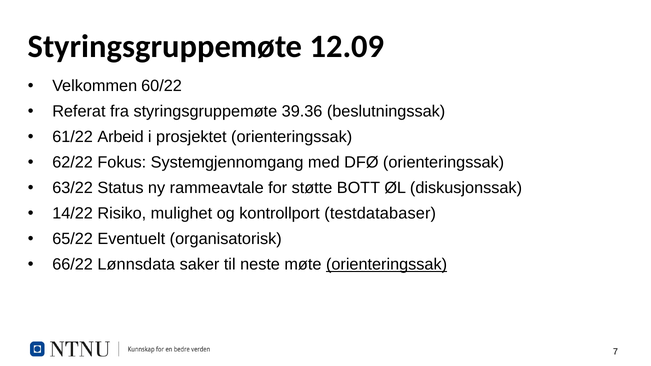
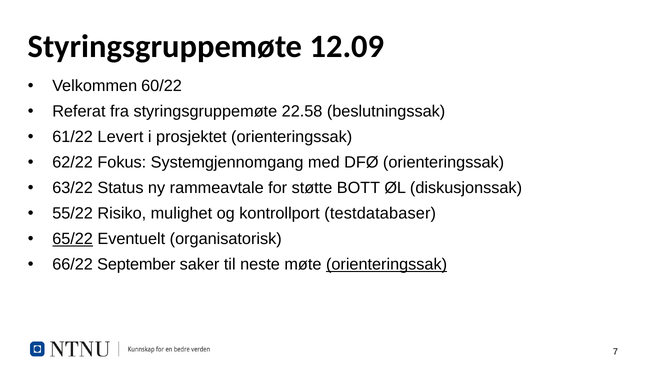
39.36: 39.36 -> 22.58
Arbeid: Arbeid -> Levert
14/22: 14/22 -> 55/22
65/22 underline: none -> present
Lønnsdata: Lønnsdata -> September
